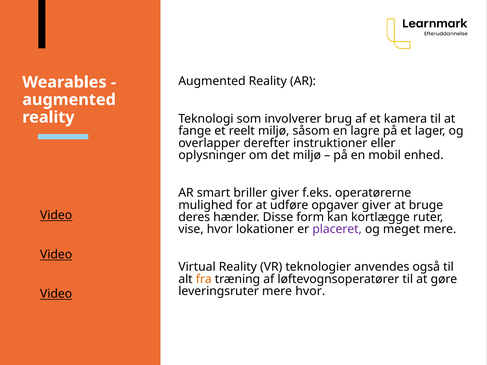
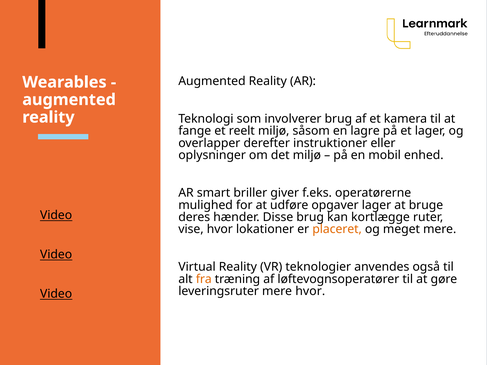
opgaver giver: giver -> lager
Disse form: form -> brug
placeret colour: purple -> orange
